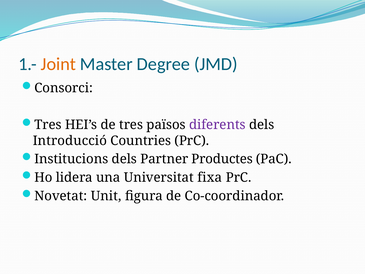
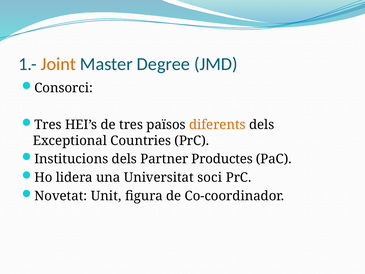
diferents colour: purple -> orange
Introducció: Introducció -> Exceptional
fixa: fixa -> soci
